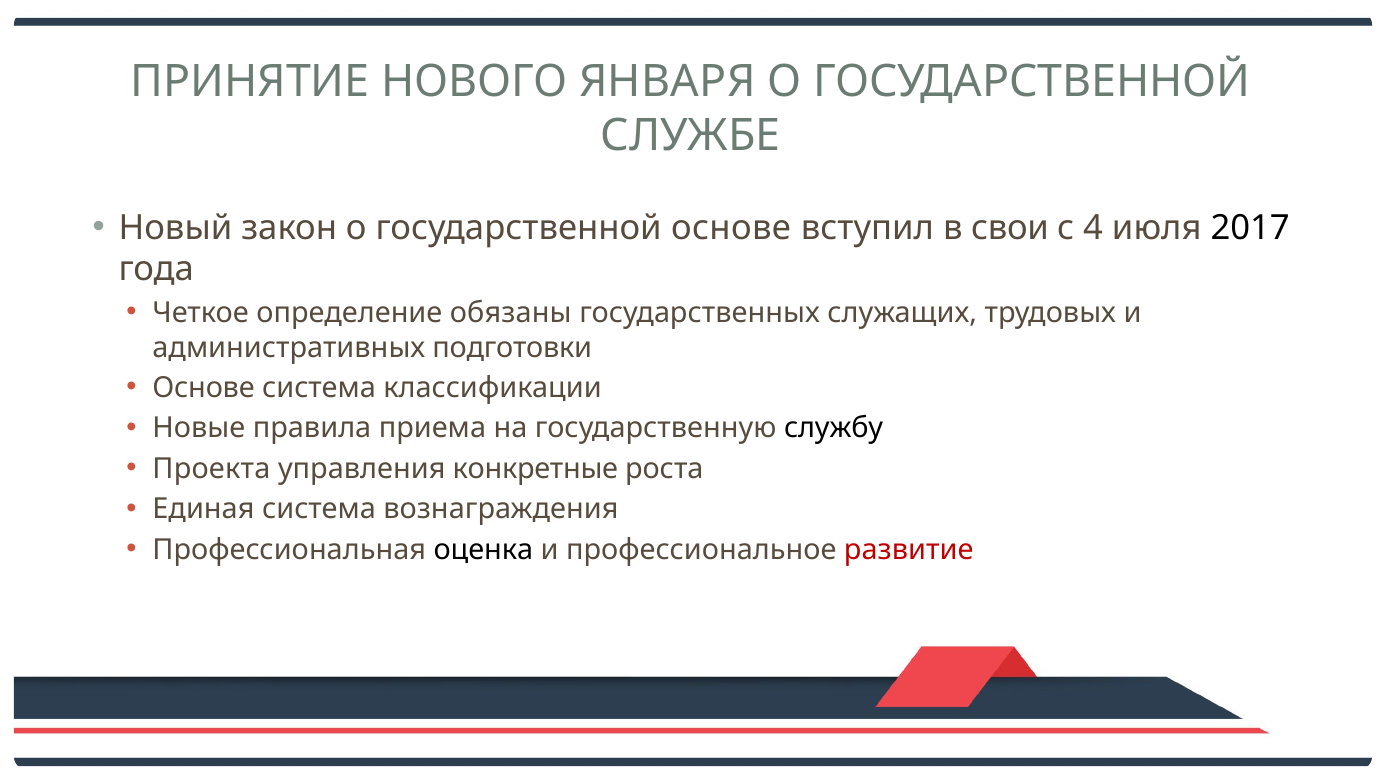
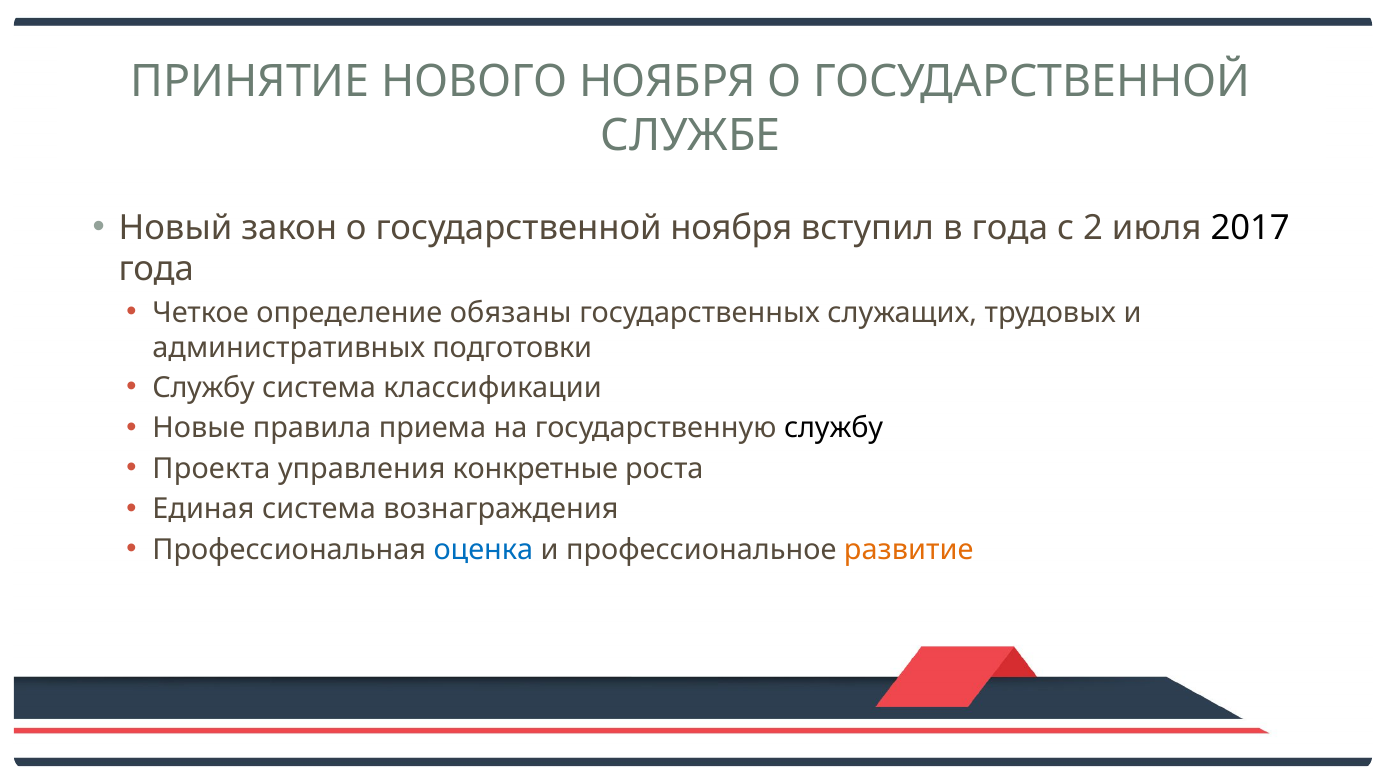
НОВОГО ЯНВАРЯ: ЯНВАРЯ -> НОЯБРЯ
государственной основе: основе -> ноября
в свои: свои -> года
4: 4 -> 2
Основе at (204, 388): Основе -> Службу
оценка colour: black -> blue
развитие colour: red -> orange
